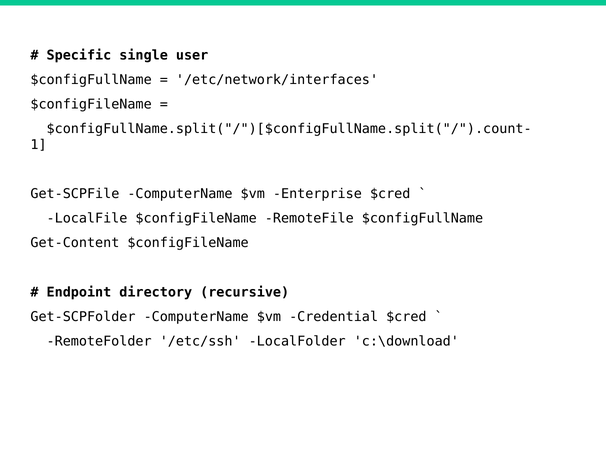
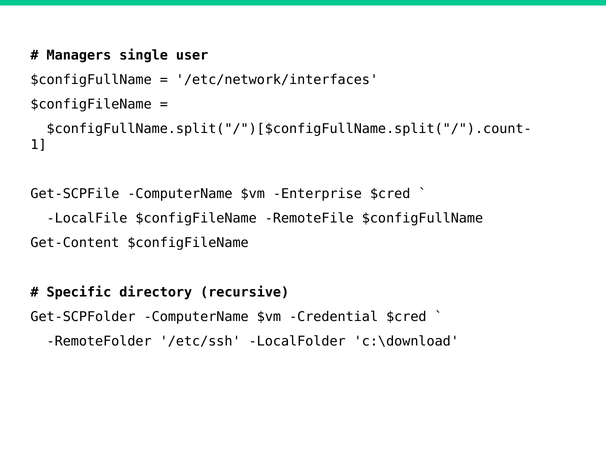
Specific: Specific -> Managers
Endpoint: Endpoint -> Specific
